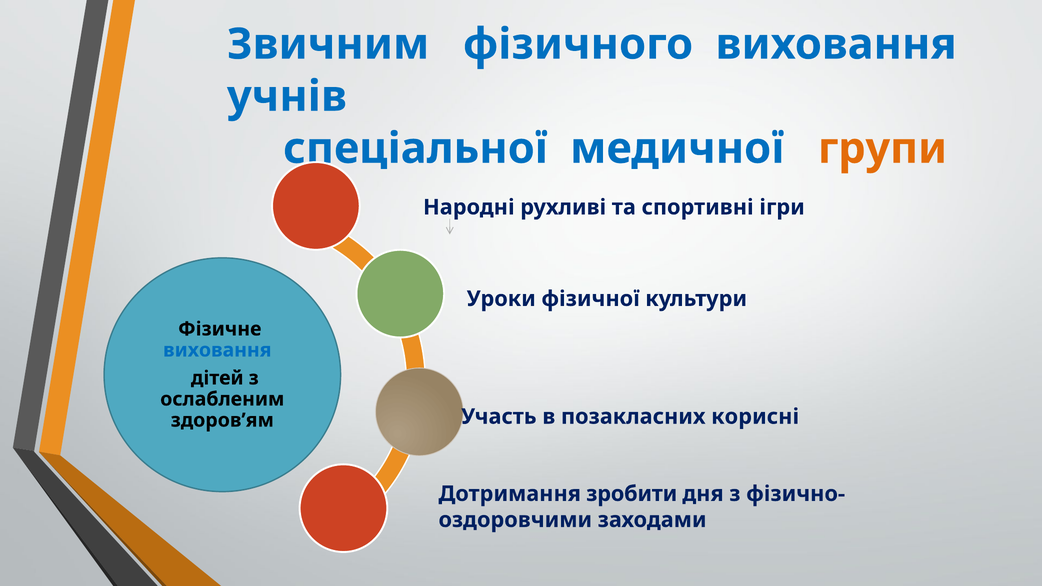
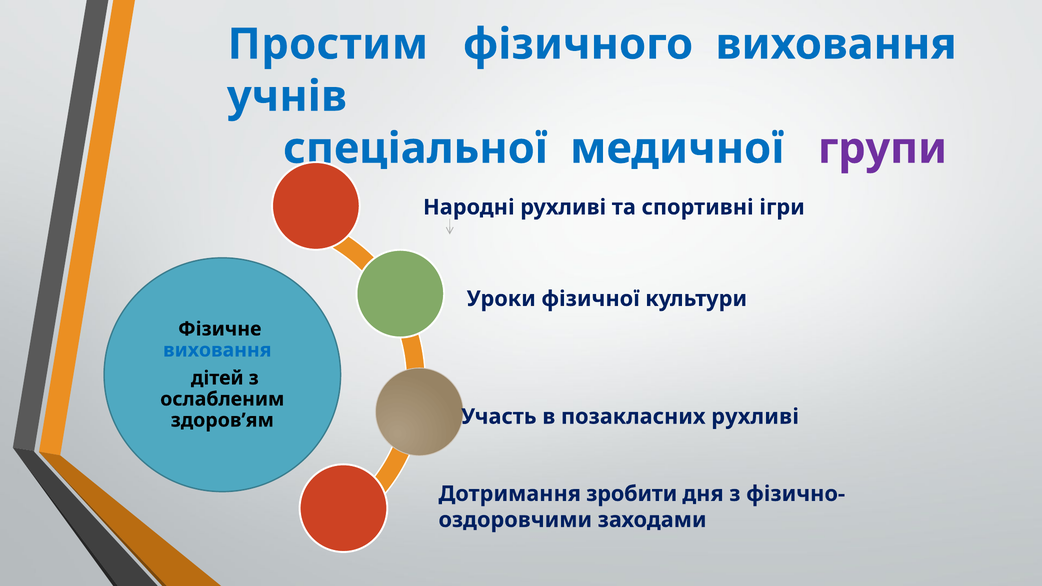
Звичним: Звичним -> Простим
групи colour: orange -> purple
позакласних корисні: корисні -> рухливі
